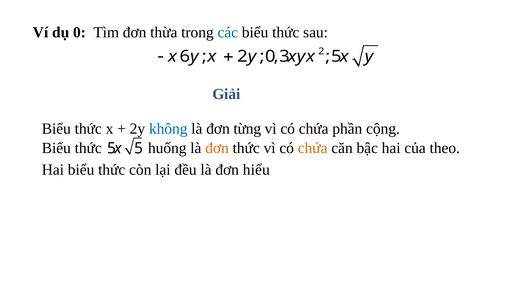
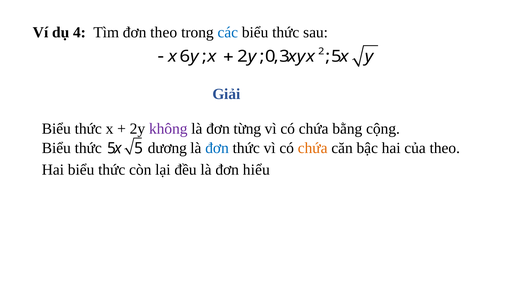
0: 0 -> 4
đơn thừa: thừa -> theo
không colour: blue -> purple
phần: phần -> bằng
huống: huống -> dương
đơn at (217, 148) colour: orange -> blue
